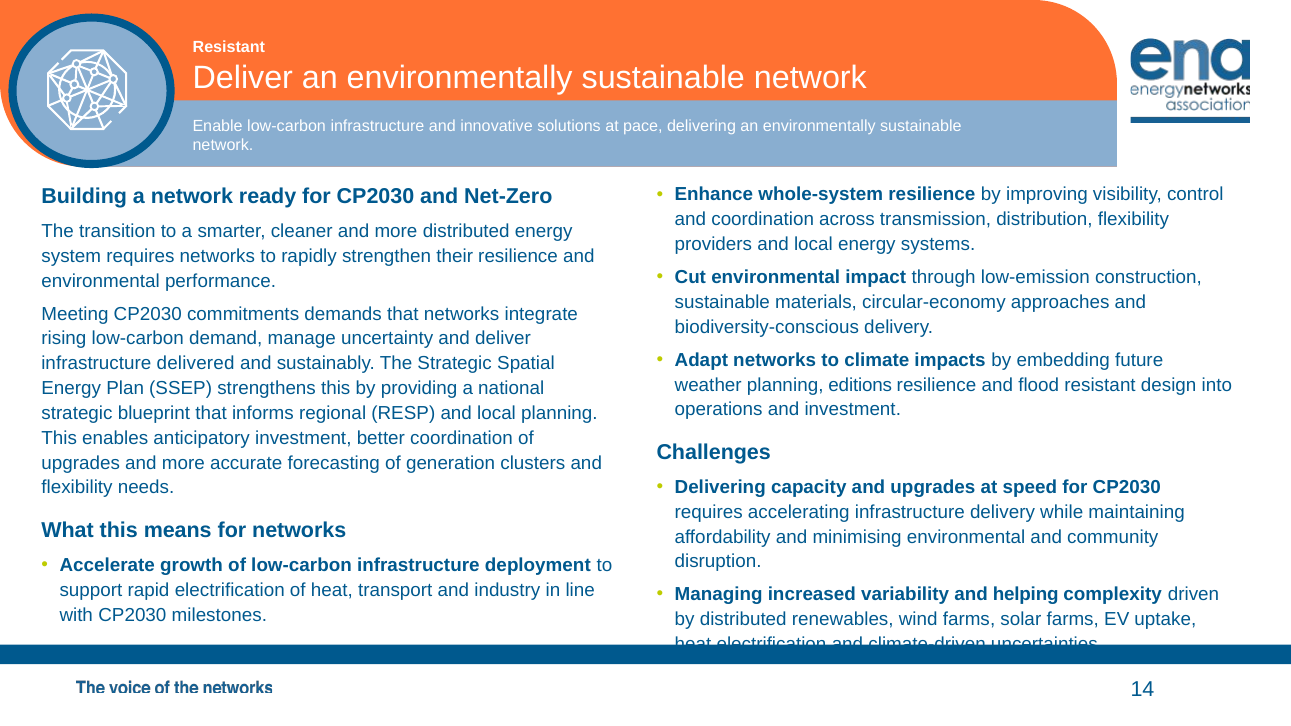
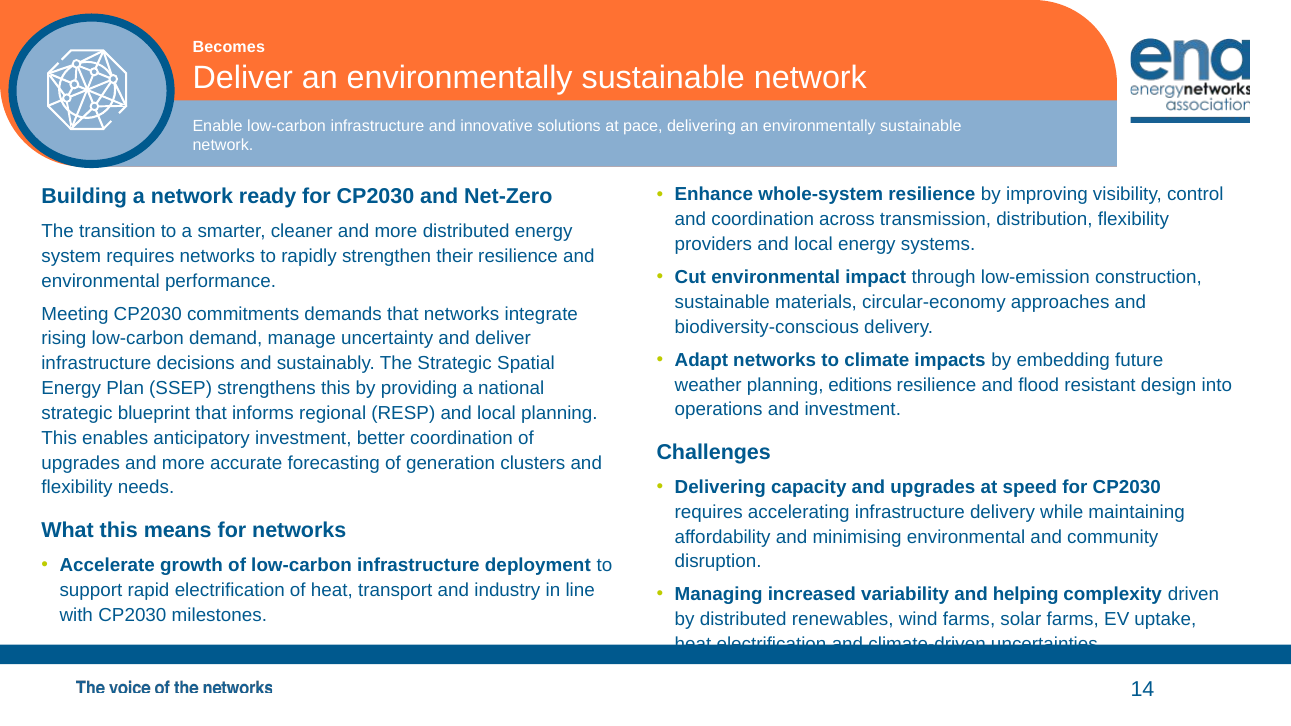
Resistant at (229, 48): Resistant -> Becomes
delivered: delivered -> decisions
